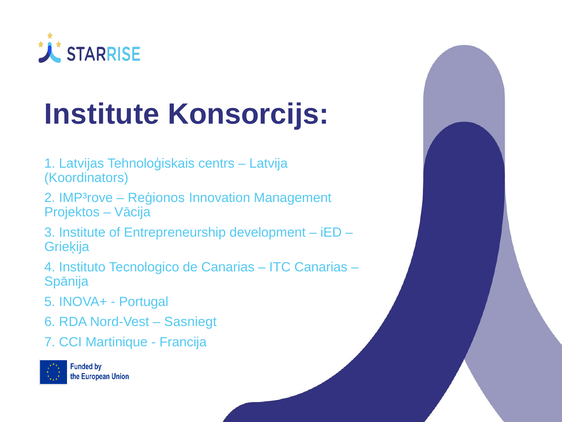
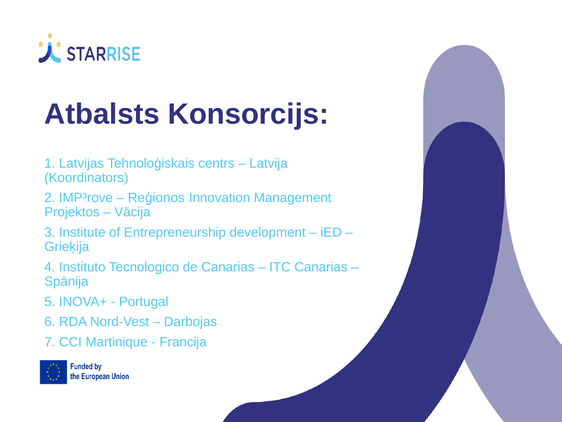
Institute at (102, 114): Institute -> Atbalsts
Sasniegt: Sasniegt -> Darbojas
